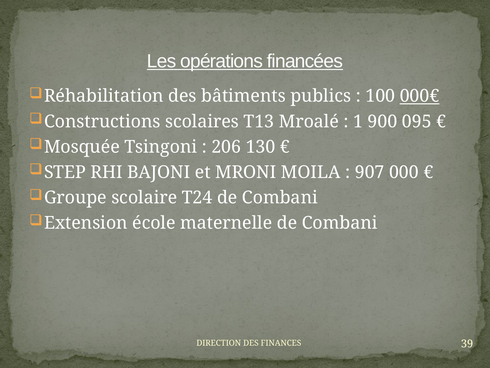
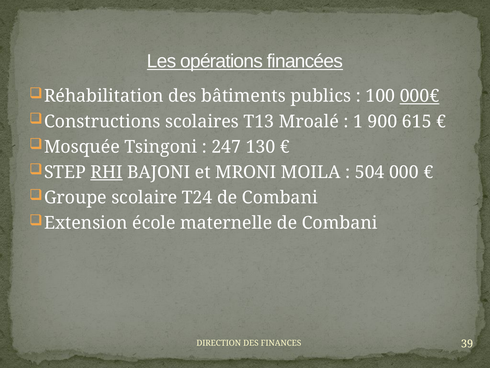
095: 095 -> 615
206: 206 -> 247
RHI underline: none -> present
907: 907 -> 504
